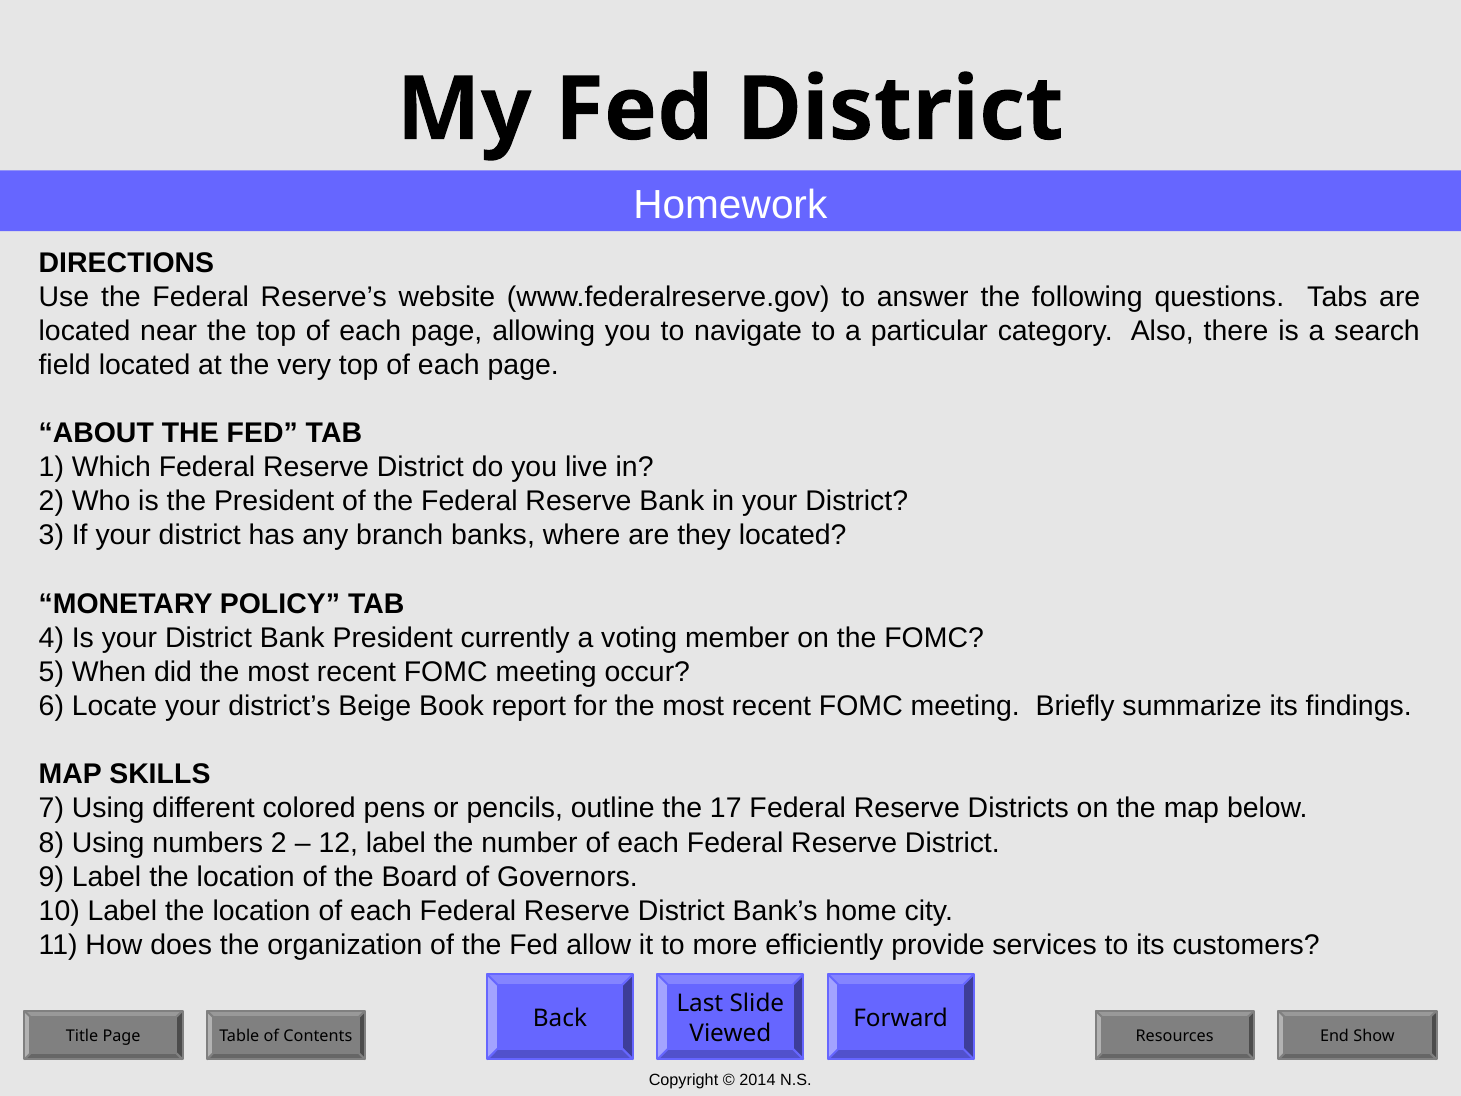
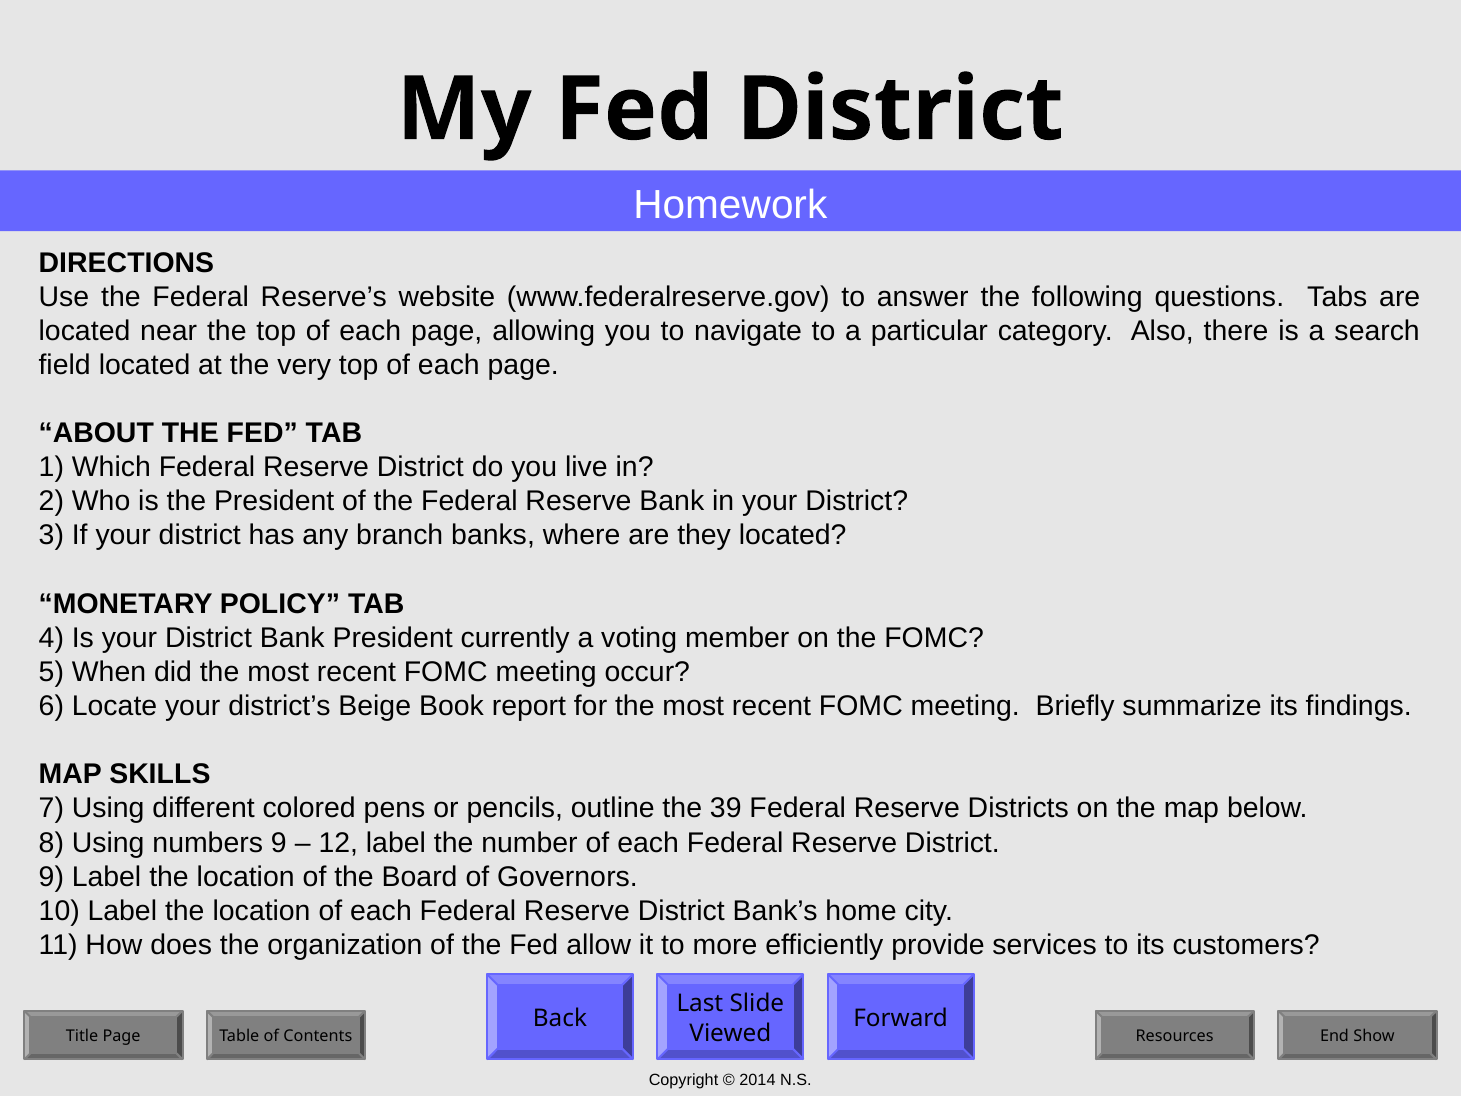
17: 17 -> 39
numbers 2: 2 -> 9
